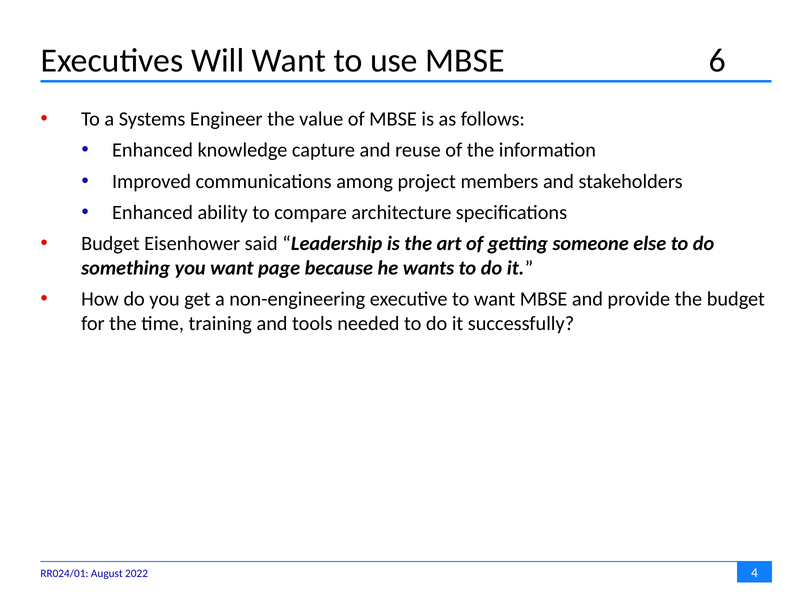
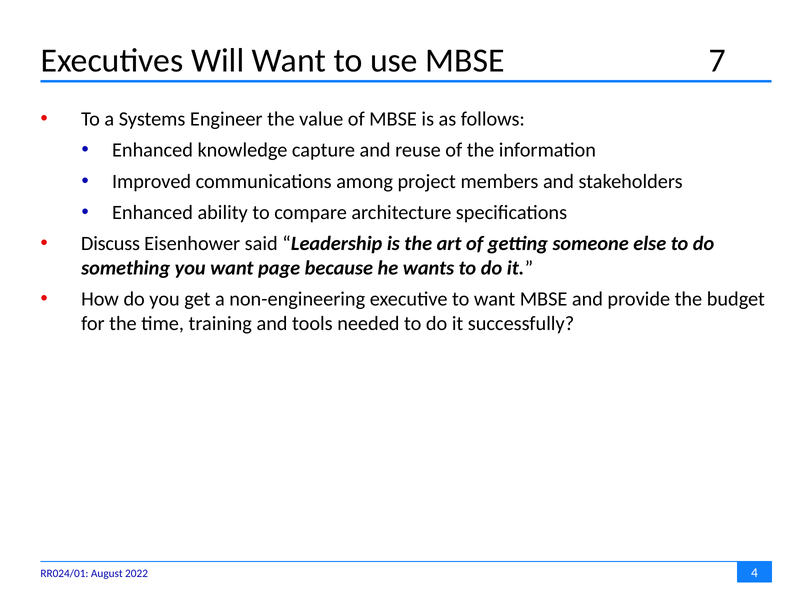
6: 6 -> 7
Budget at (110, 244): Budget -> Discuss
